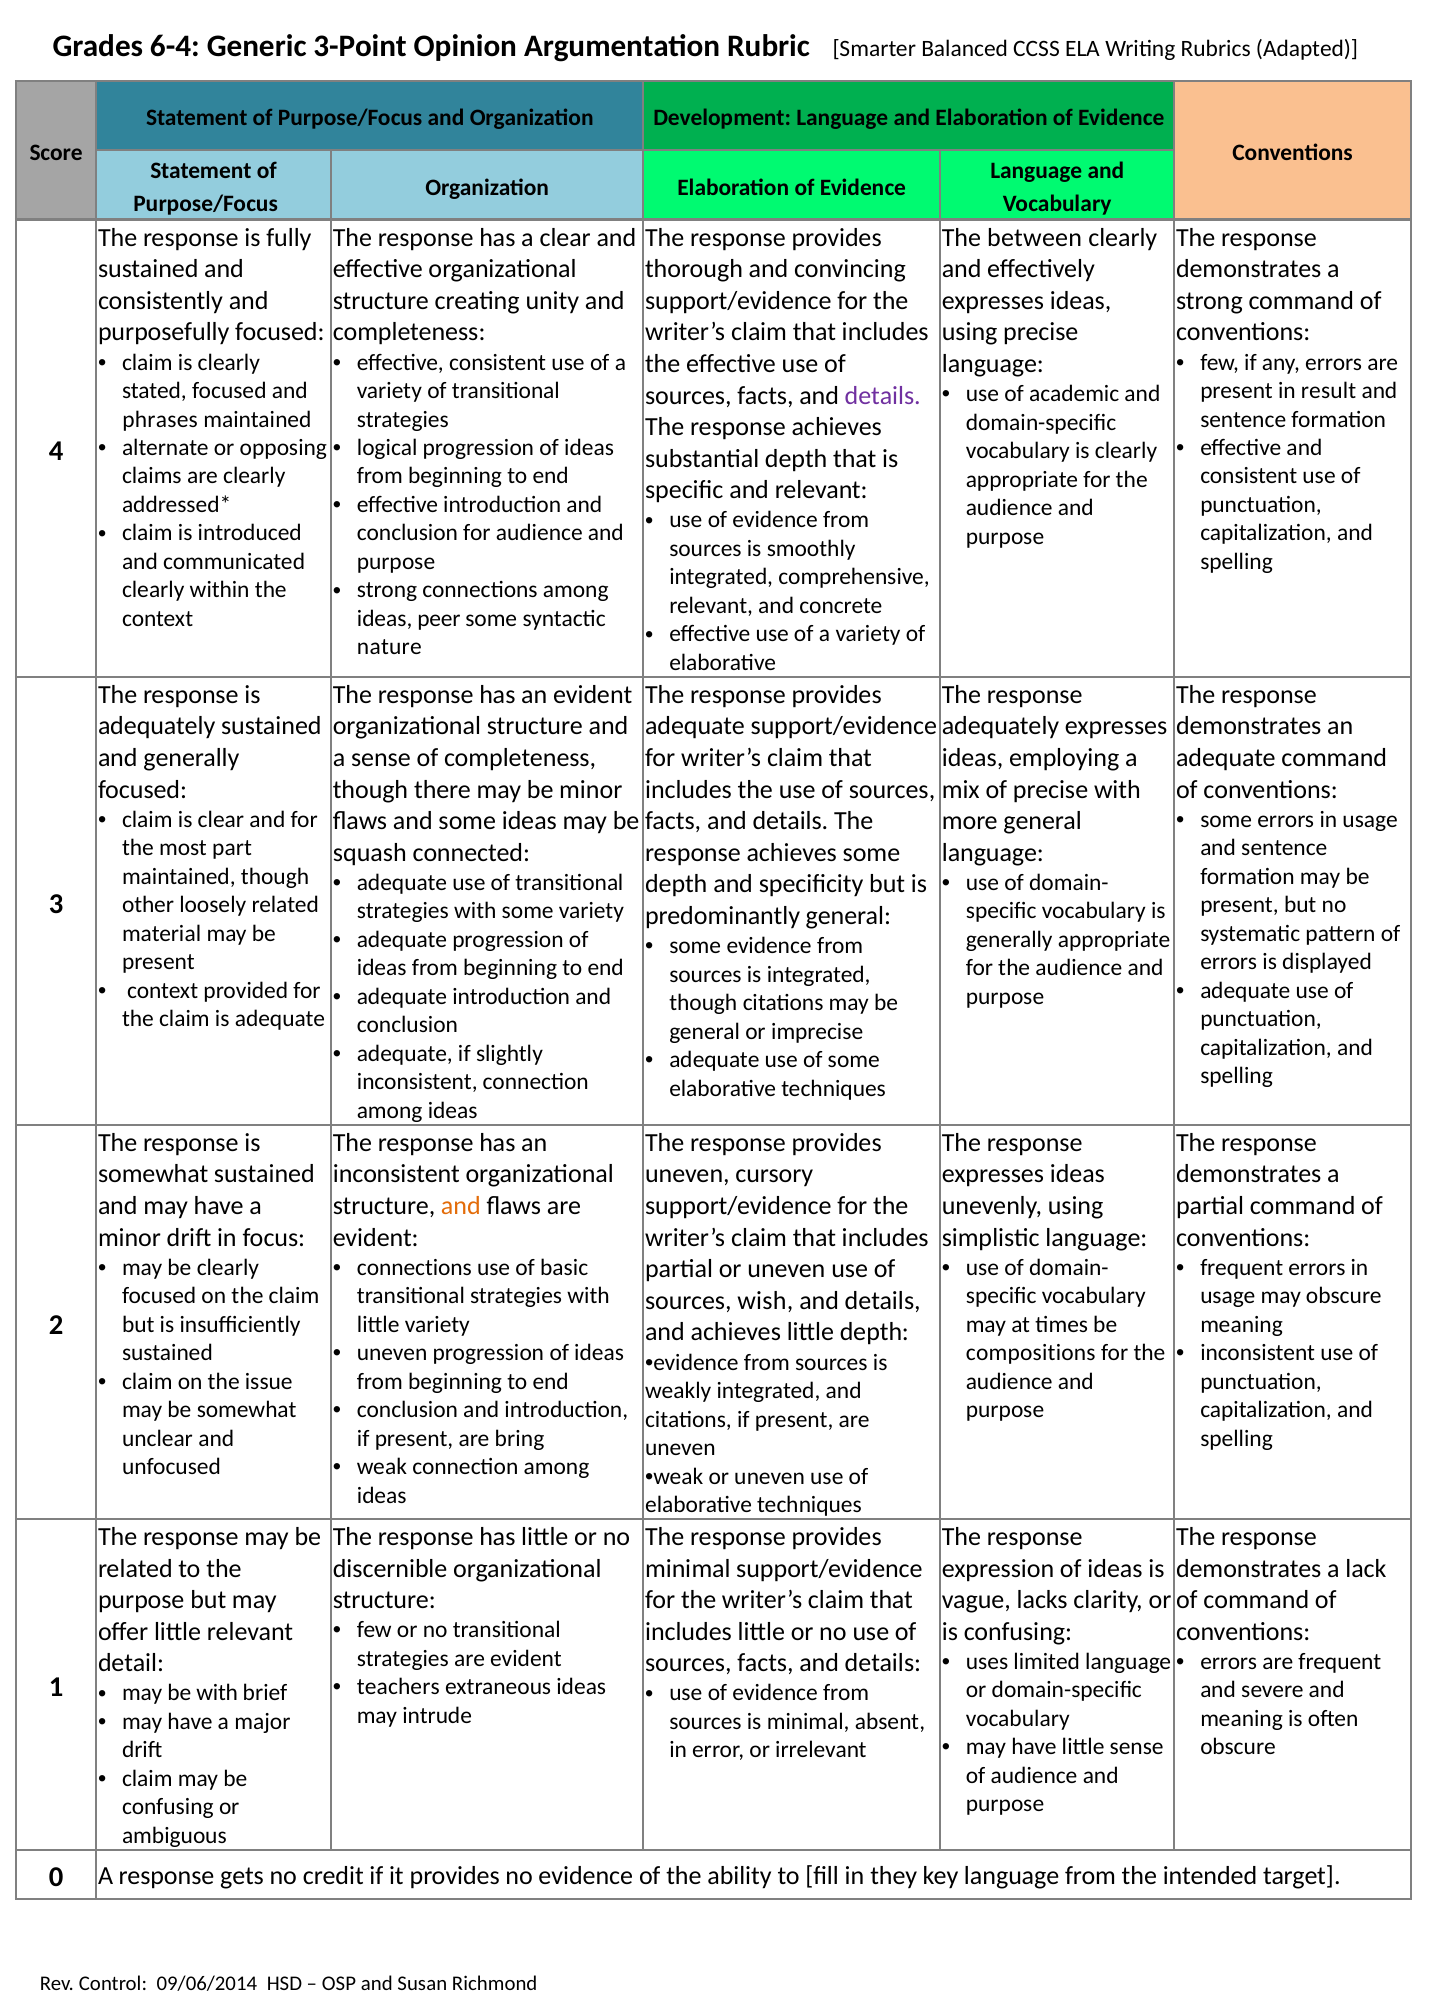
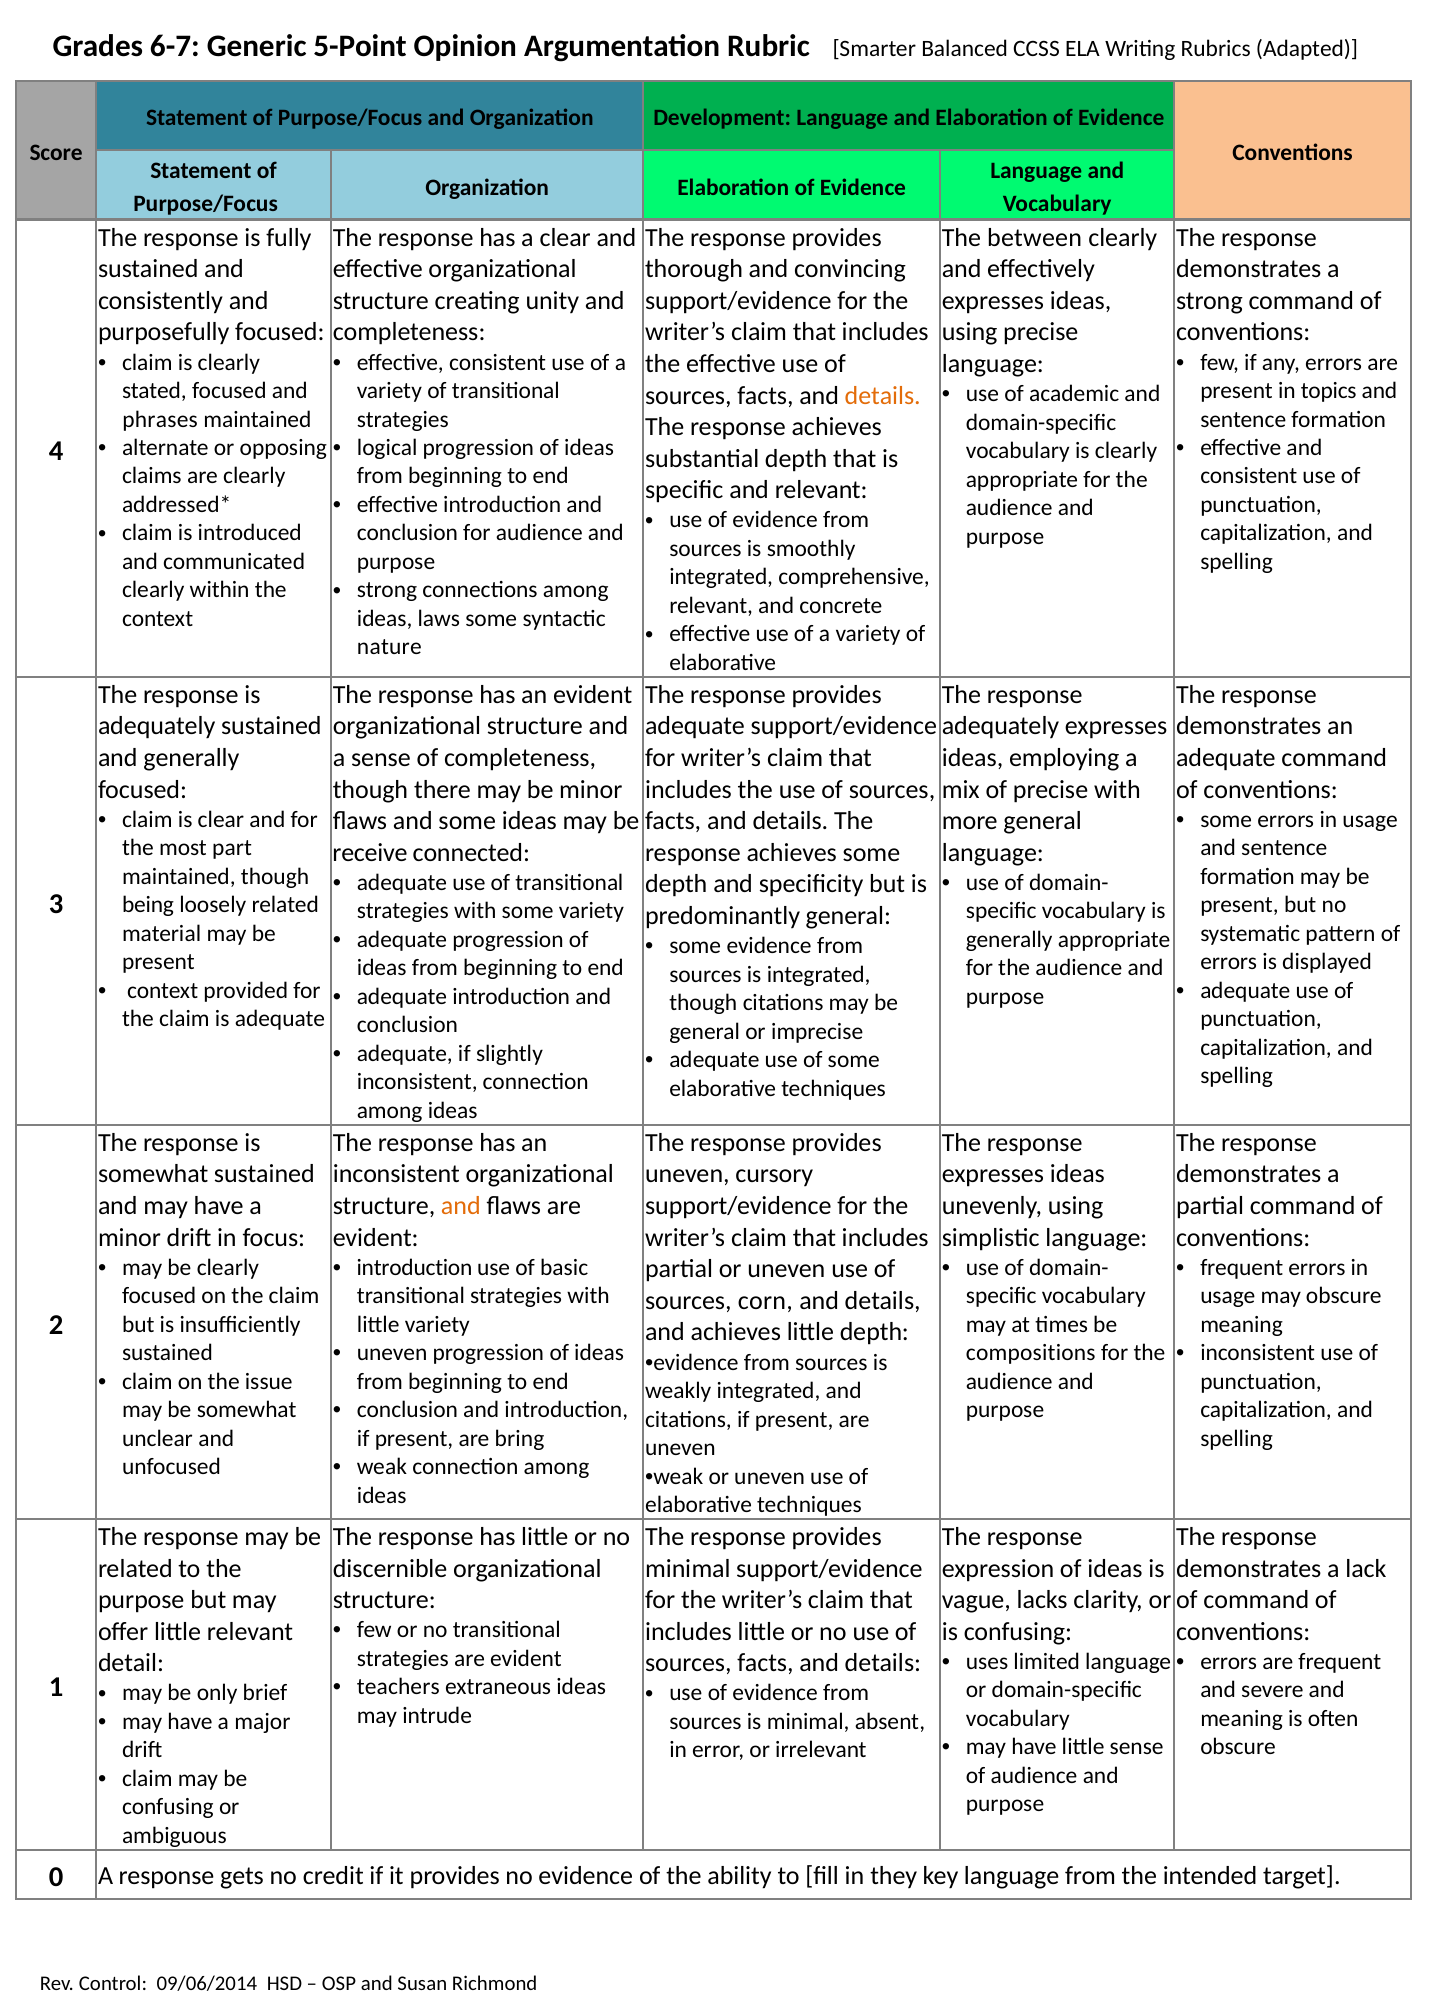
6-4: 6-4 -> 6-7
3-Point: 3-Point -> 5-Point
result: result -> topics
details at (883, 395) colour: purple -> orange
peer: peer -> laws
squash: squash -> receive
other: other -> being
connections at (414, 1267): connections -> introduction
wish: wish -> corn
be with: with -> only
